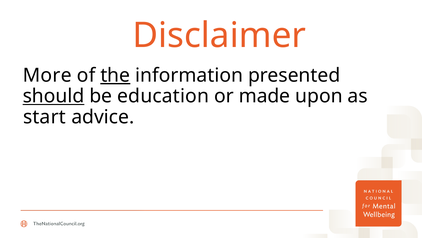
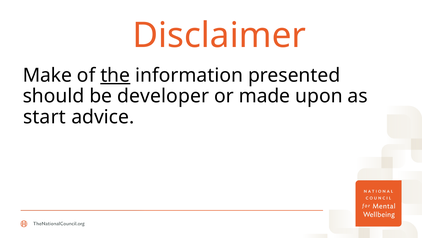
More: More -> Make
should underline: present -> none
education: education -> developer
